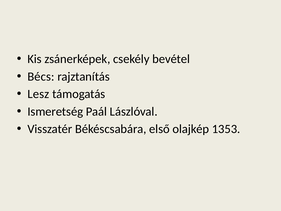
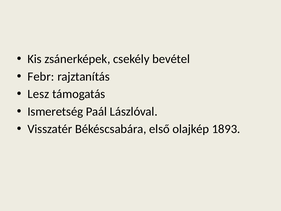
Bécs: Bécs -> Febr
1353: 1353 -> 1893
